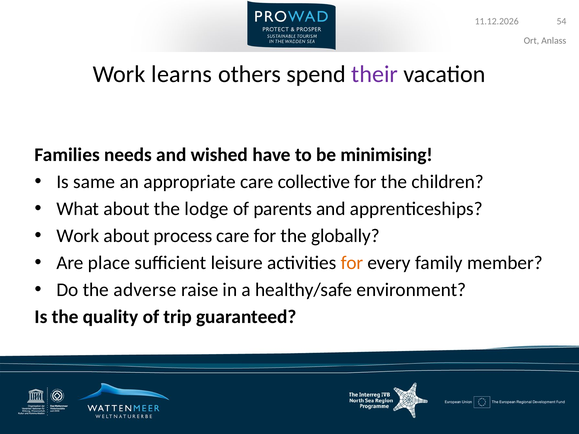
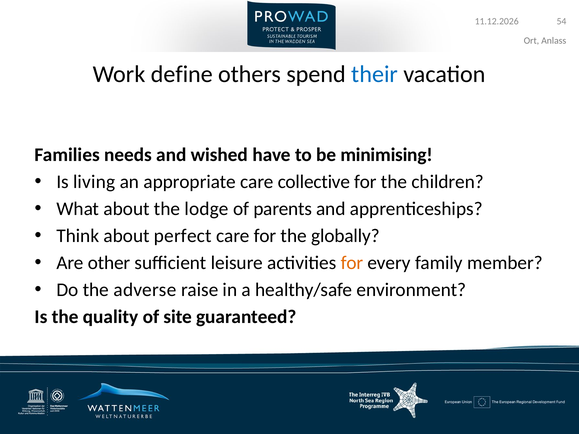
learns: learns -> define
their colour: purple -> blue
same: same -> living
Work at (78, 236): Work -> Think
process: process -> perfect
place: place -> other
trip: trip -> site
